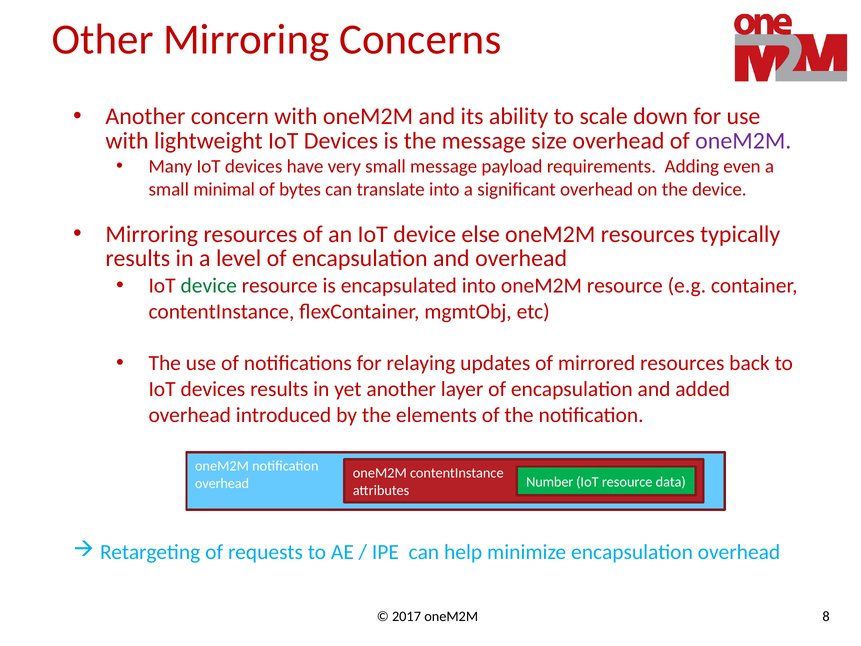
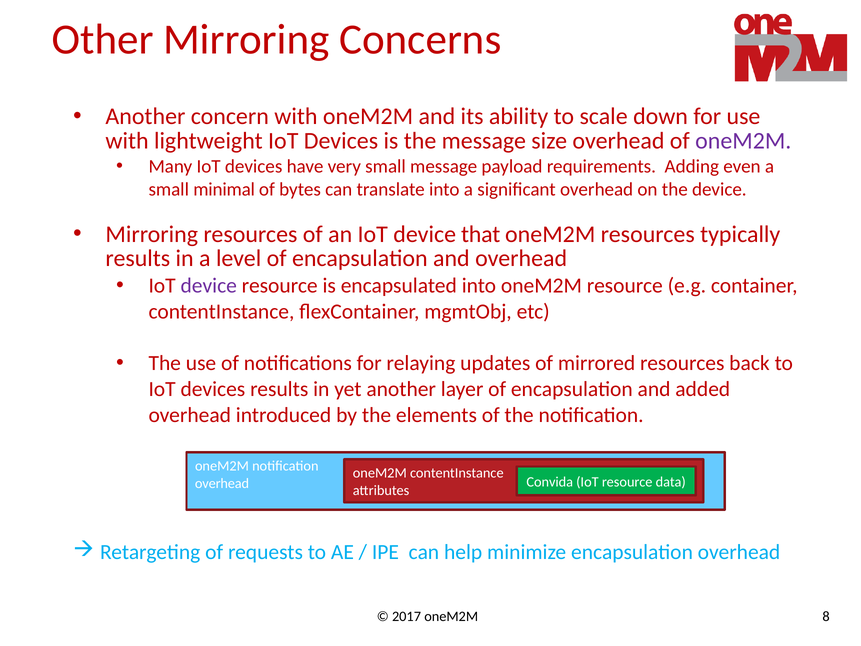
else: else -> that
device at (209, 286) colour: green -> purple
Number: Number -> Convida
